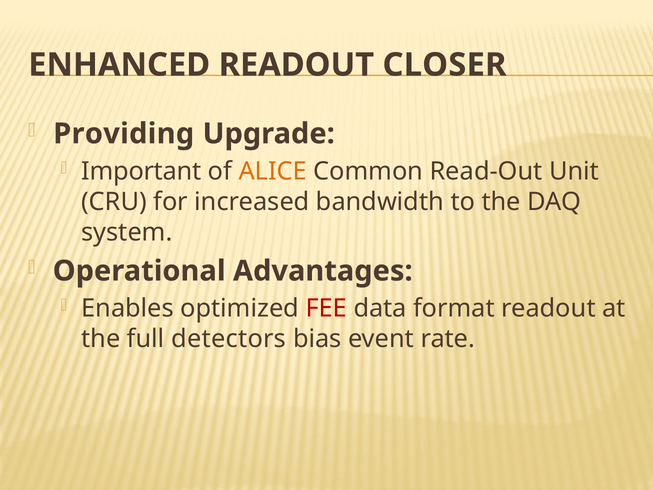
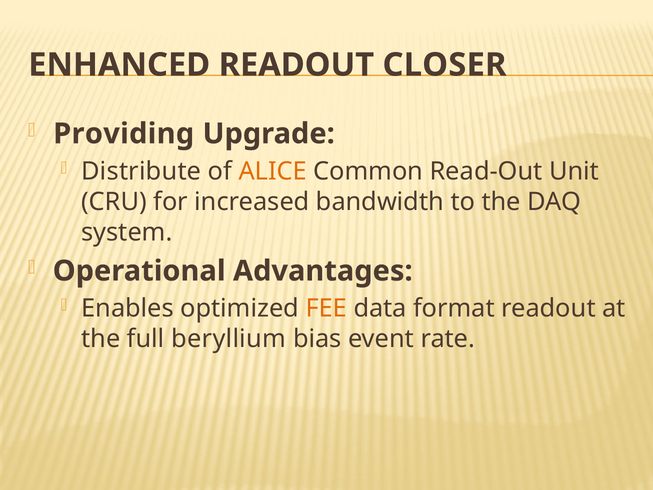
Important: Important -> Distribute
FEE colour: red -> orange
detectors: detectors -> beryllium
